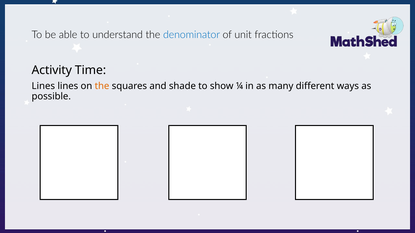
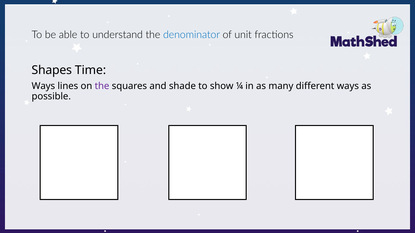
Activity: Activity -> Shapes
Lines at (43, 86): Lines -> Ways
the at (102, 86) colour: orange -> purple
